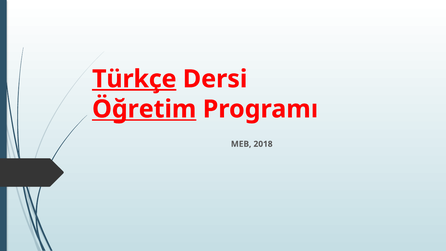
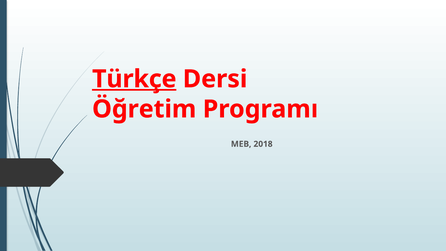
Öğretim underline: present -> none
